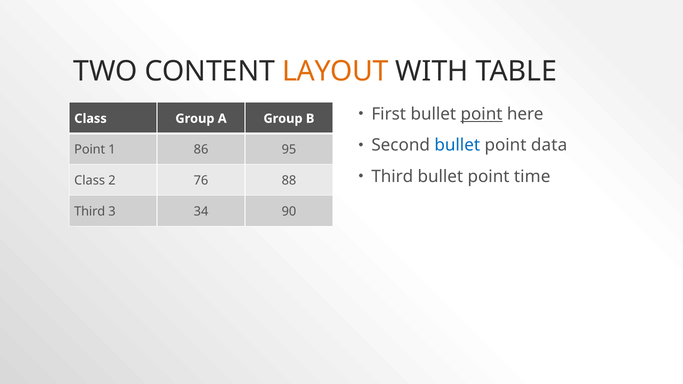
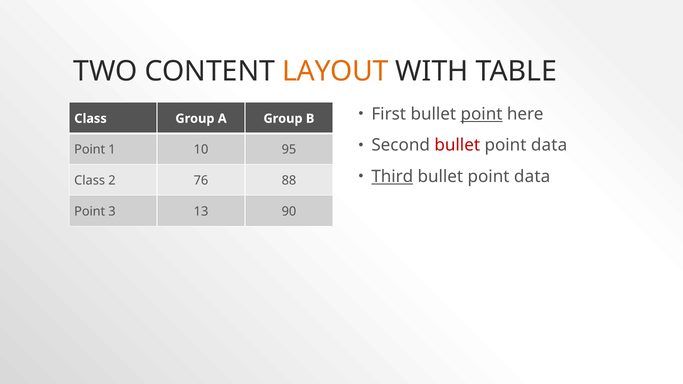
bullet at (457, 145) colour: blue -> red
86: 86 -> 10
Third at (392, 177) underline: none -> present
time at (532, 177): time -> data
Third at (90, 211): Third -> Point
34: 34 -> 13
